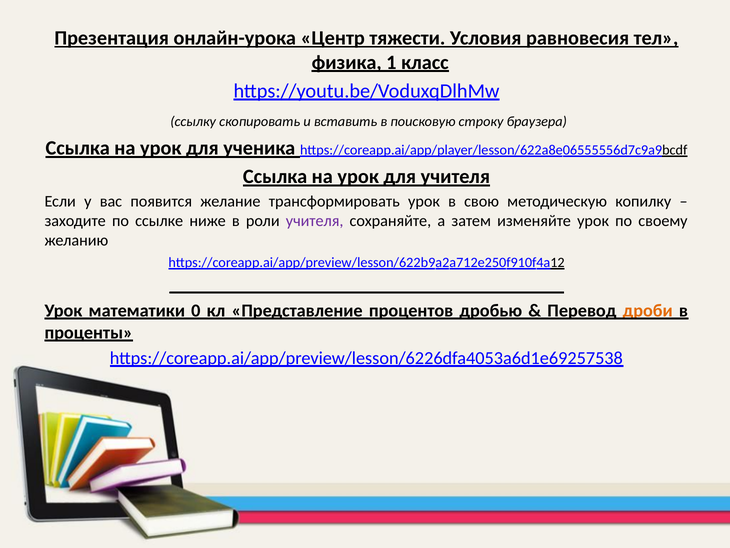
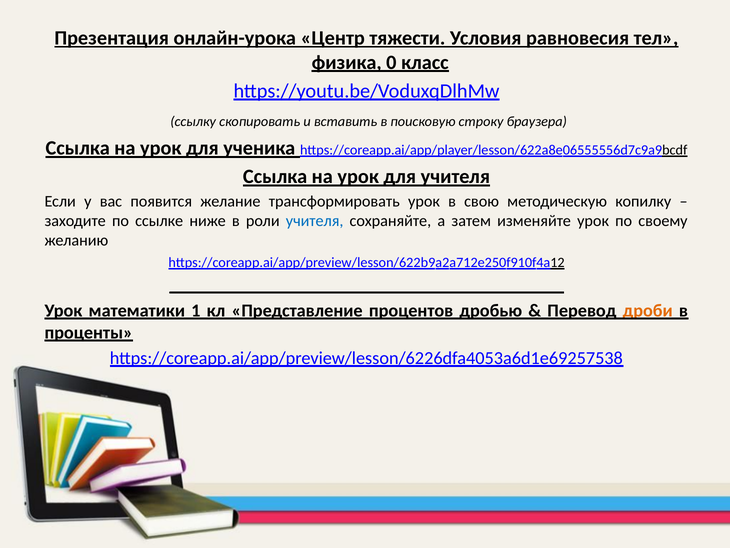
1: 1 -> 0
учителя at (315, 221) colour: purple -> blue
0: 0 -> 1
